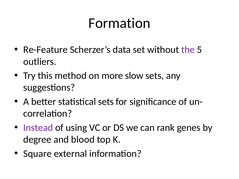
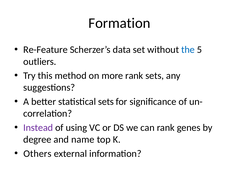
the colour: purple -> blue
more slow: slow -> rank
blood: blood -> name
Square: Square -> Others
